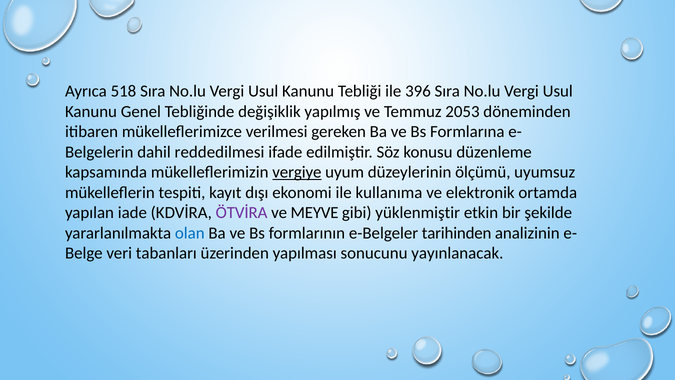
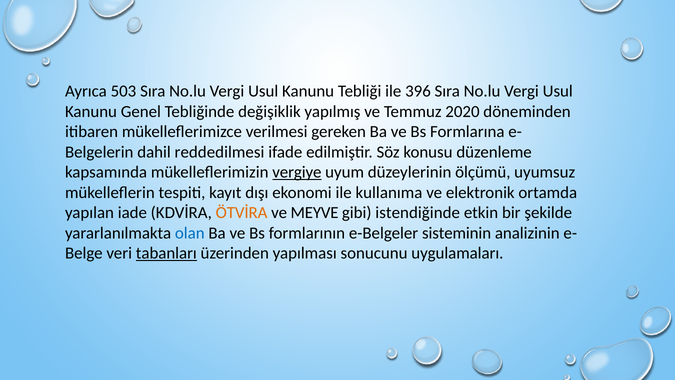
518: 518 -> 503
2053: 2053 -> 2020
ÖTVİRA colour: purple -> orange
yüklenmiştir: yüklenmiştir -> istendiğinde
tarihinden: tarihinden -> sisteminin
tabanları underline: none -> present
yayınlanacak: yayınlanacak -> uygulamaları
